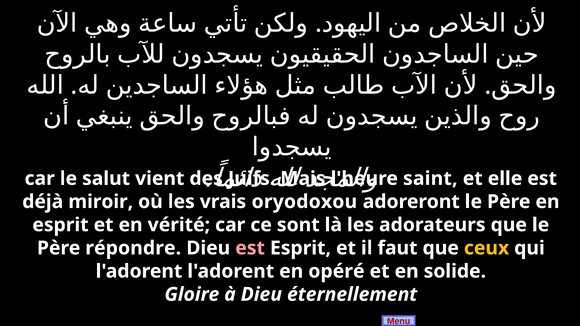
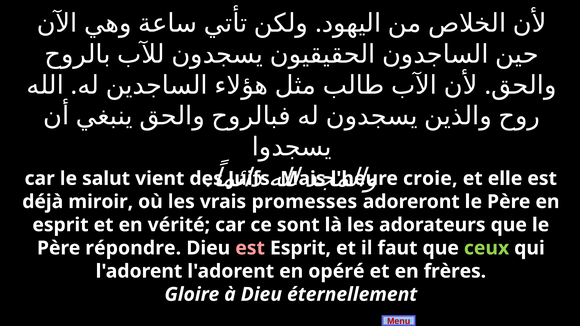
saint: saint -> croie
oryodoxou: oryodoxou -> promesses
ceux colour: yellow -> light green
solide: solide -> frères
